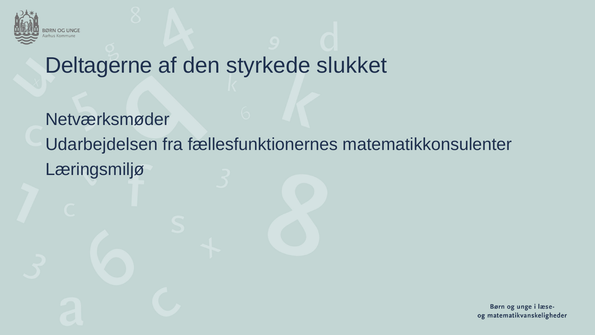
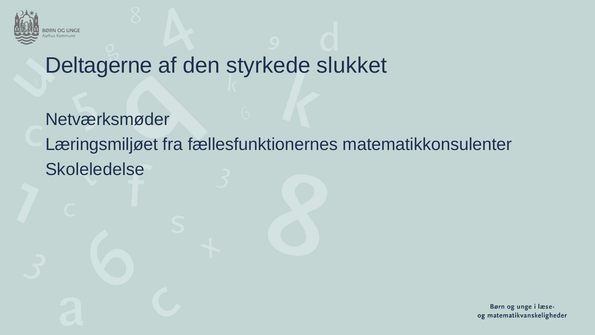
Udarbejdelsen: Udarbejdelsen -> Læringsmiljøet
Læringsmiljø: Læringsmiljø -> Skoleledelse
